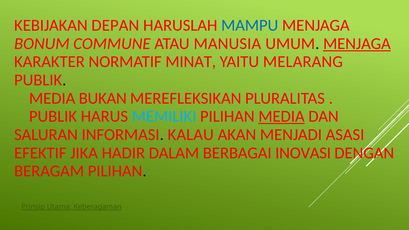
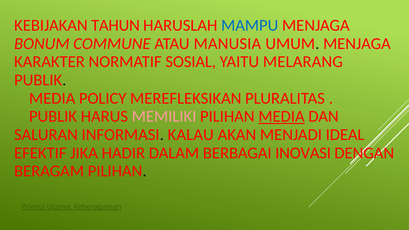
DEPAN: DEPAN -> TAHUN
MENJAGA at (357, 44) underline: present -> none
MINAT: MINAT -> SOSIAL
BUKAN: BUKAN -> POLICY
MEMILIKI colour: light blue -> pink
ASASI: ASASI -> IDEAL
